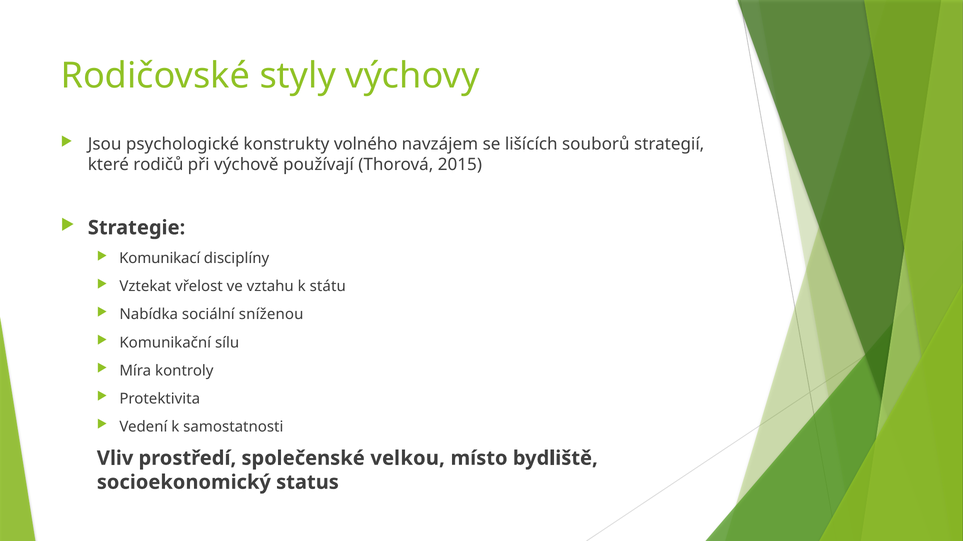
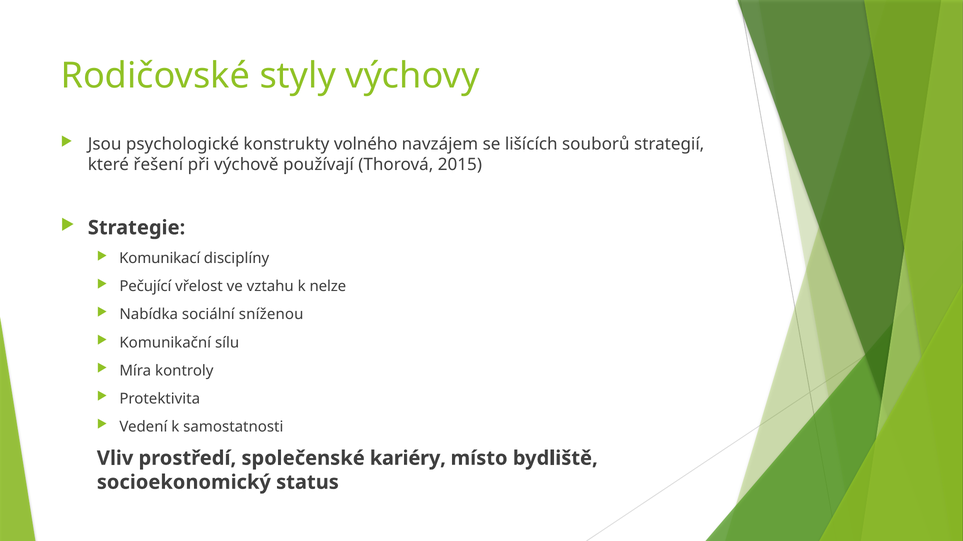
rodičů: rodičů -> řešení
Vztekat: Vztekat -> Pečující
státu: státu -> nelze
velkou: velkou -> kariéry
